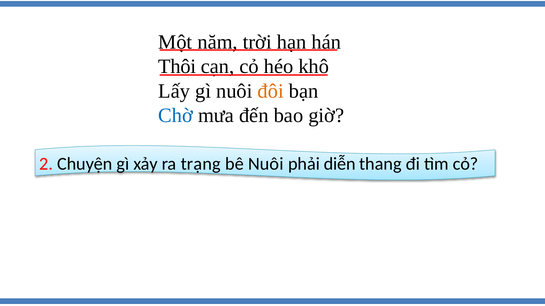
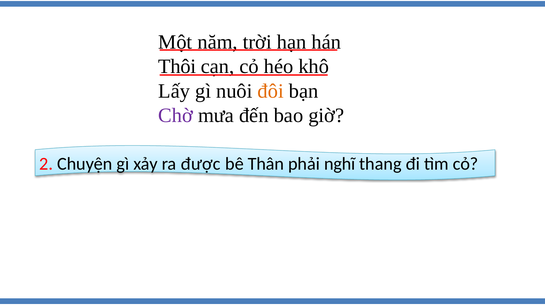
Chờ colour: blue -> purple
trạng: trạng -> được
bê Nuôi: Nuôi -> Thân
diễn: diễn -> nghĩ
